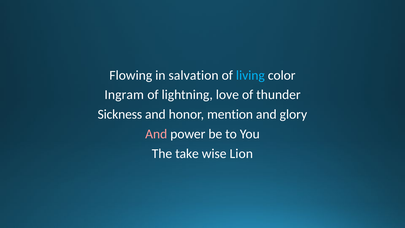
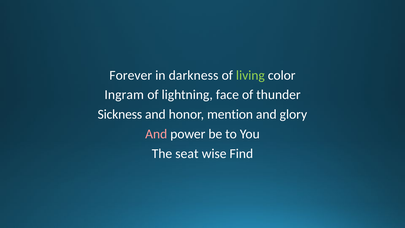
Flowing: Flowing -> Forever
salvation: salvation -> darkness
living colour: light blue -> light green
love: love -> face
take: take -> seat
Lion: Lion -> Find
